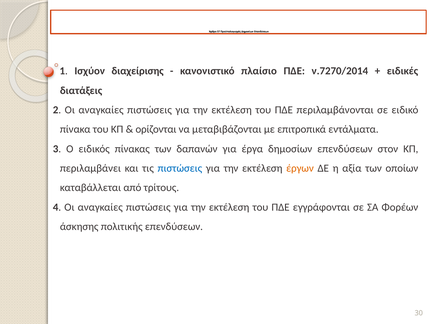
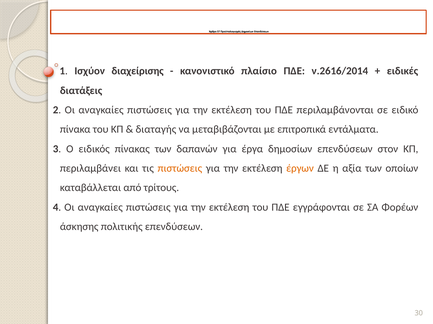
ν.7270/2014: ν.7270/2014 -> ν.2616/2014
ορίζονται: ορίζονται -> διαταγής
πιστώσεις at (180, 169) colour: blue -> orange
